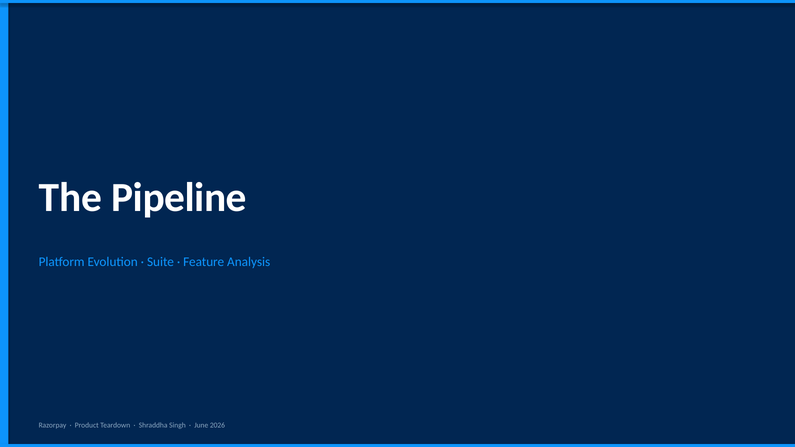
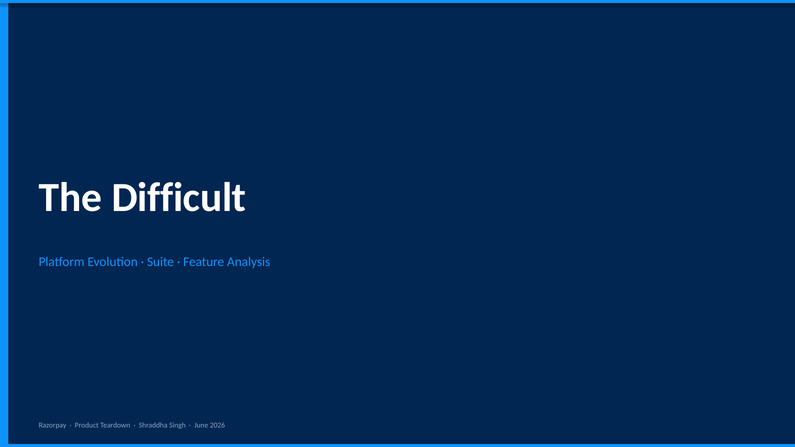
Pipeline: Pipeline -> Difficult
